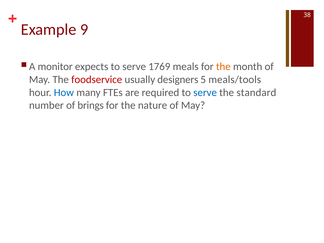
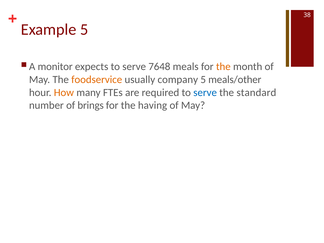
Example 9: 9 -> 5
1769: 1769 -> 7648
foodservice colour: red -> orange
designers: designers -> company
meals/tools: meals/tools -> meals/other
How colour: blue -> orange
nature: nature -> having
